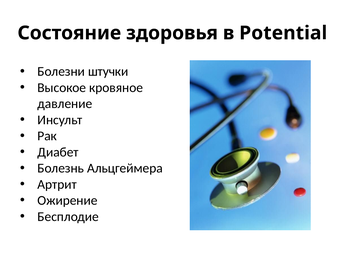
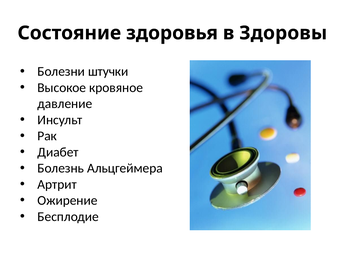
Potential: Potential -> Здоровы
